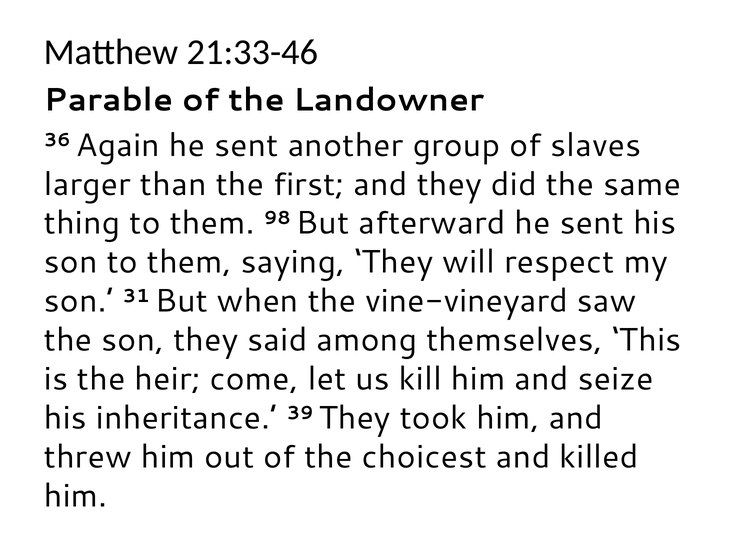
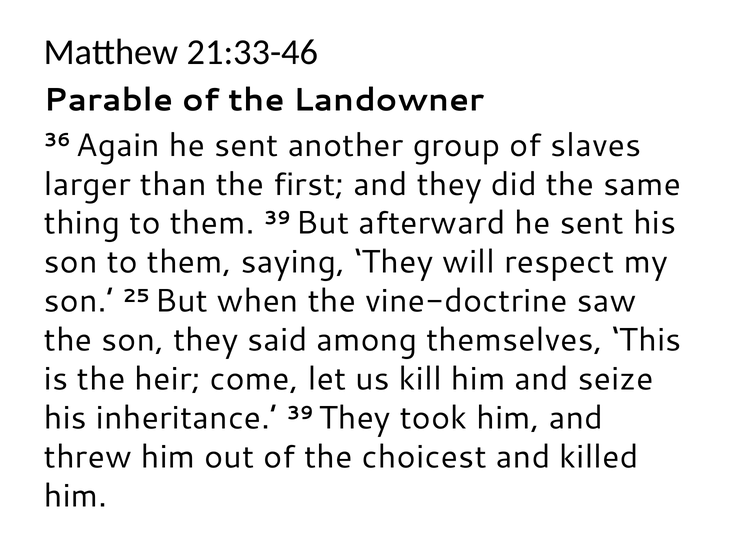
them 98: 98 -> 39
31: 31 -> 25
vine-vineyard: vine-vineyard -> vine-doctrine
